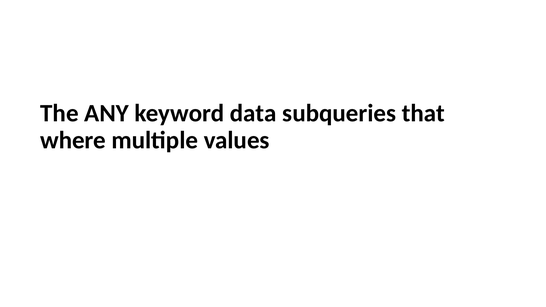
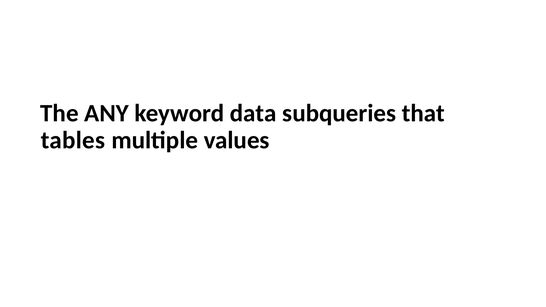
where: where -> tables
